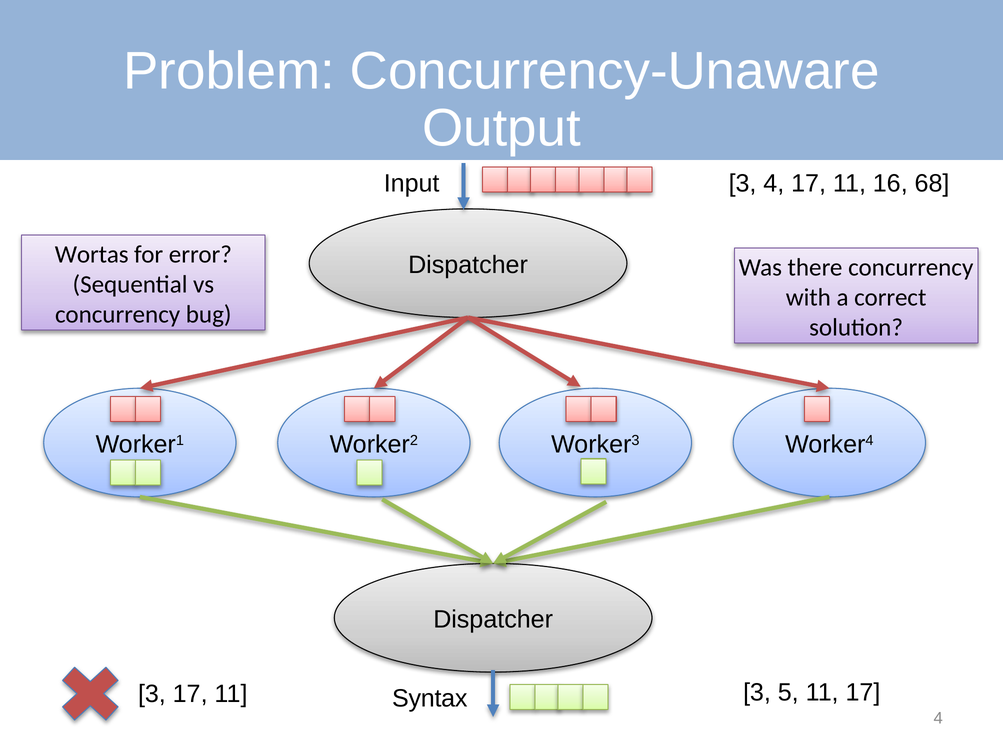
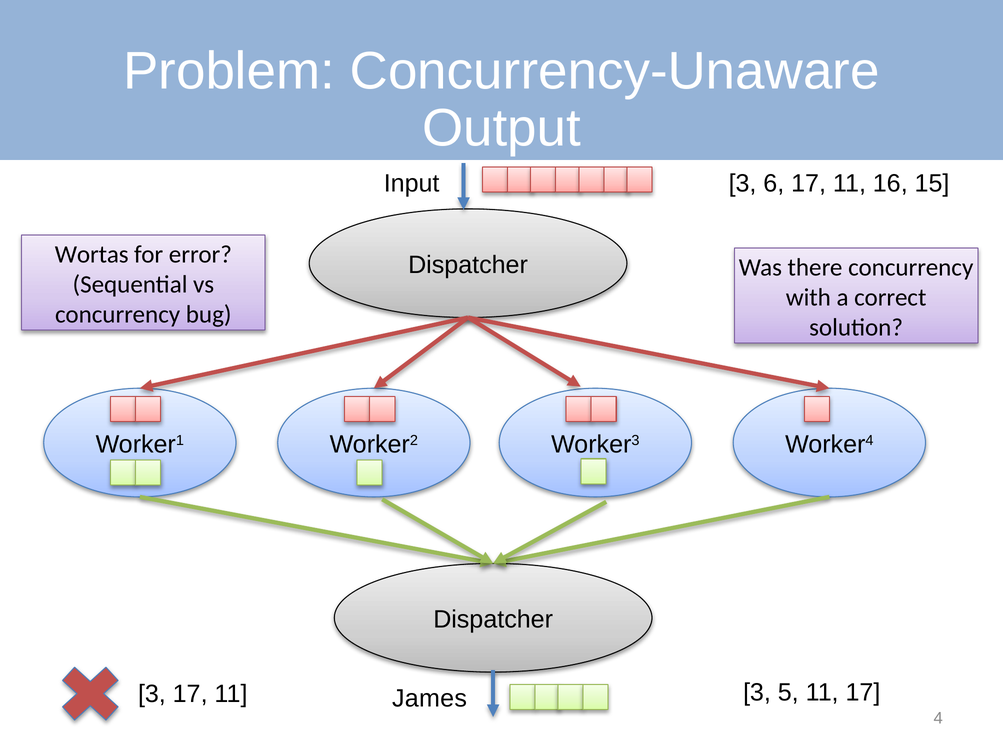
3 4: 4 -> 6
68: 68 -> 15
Syntax: Syntax -> James
